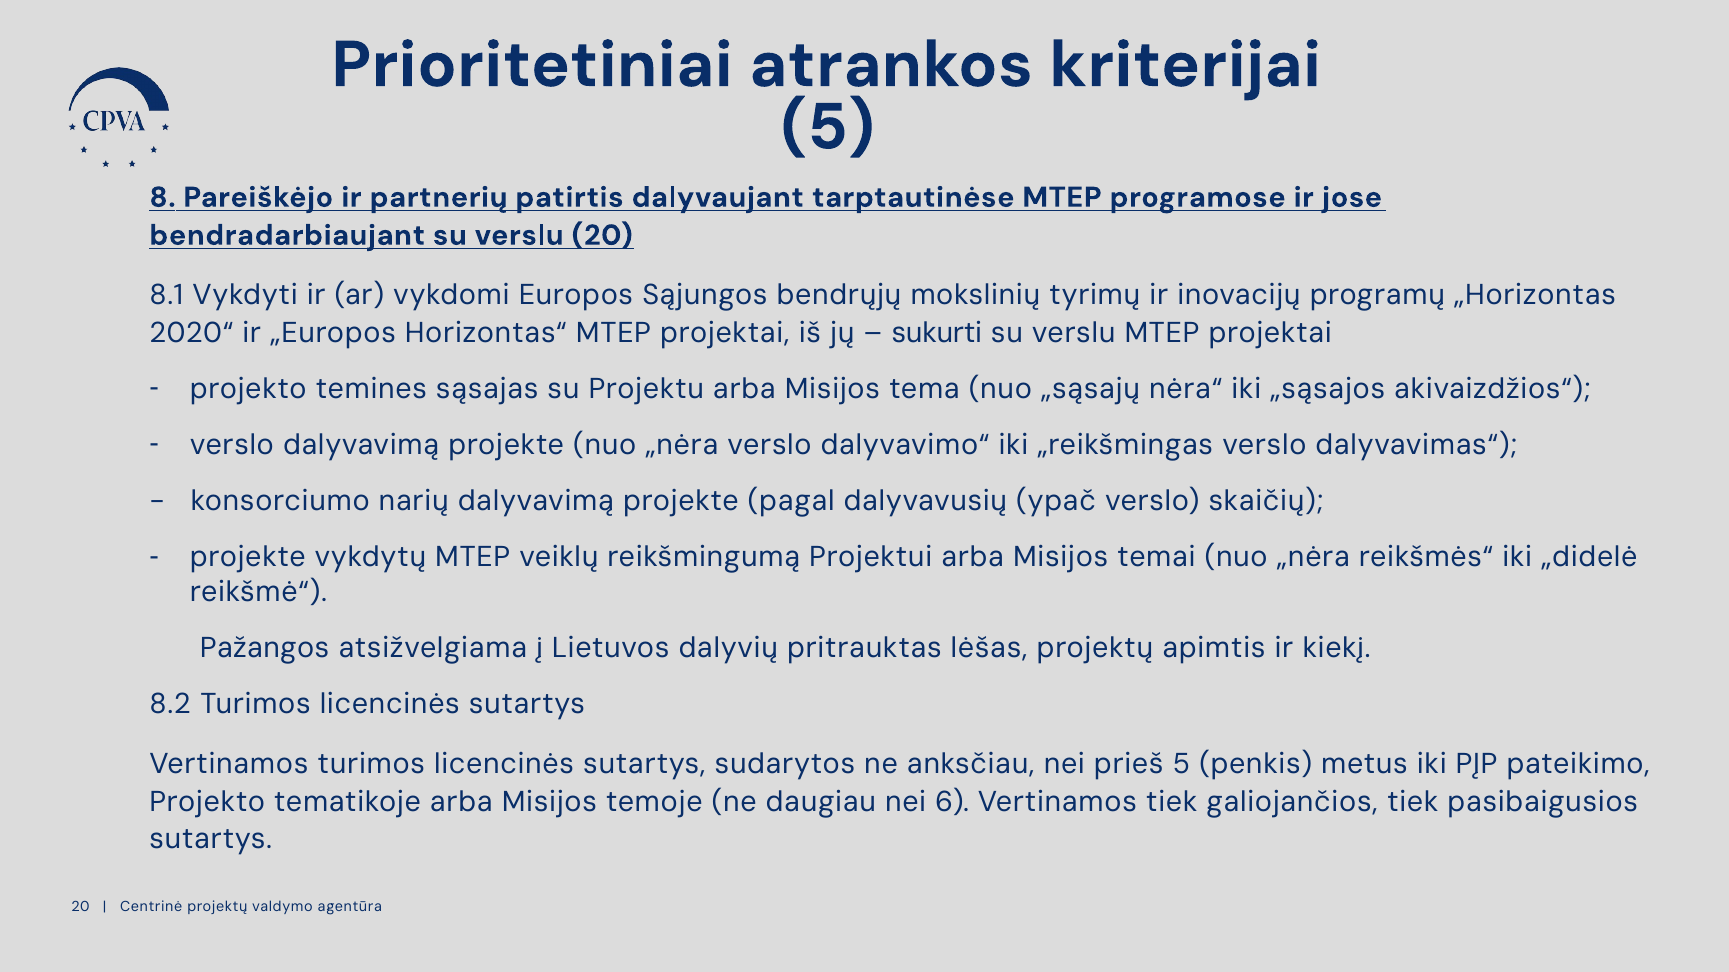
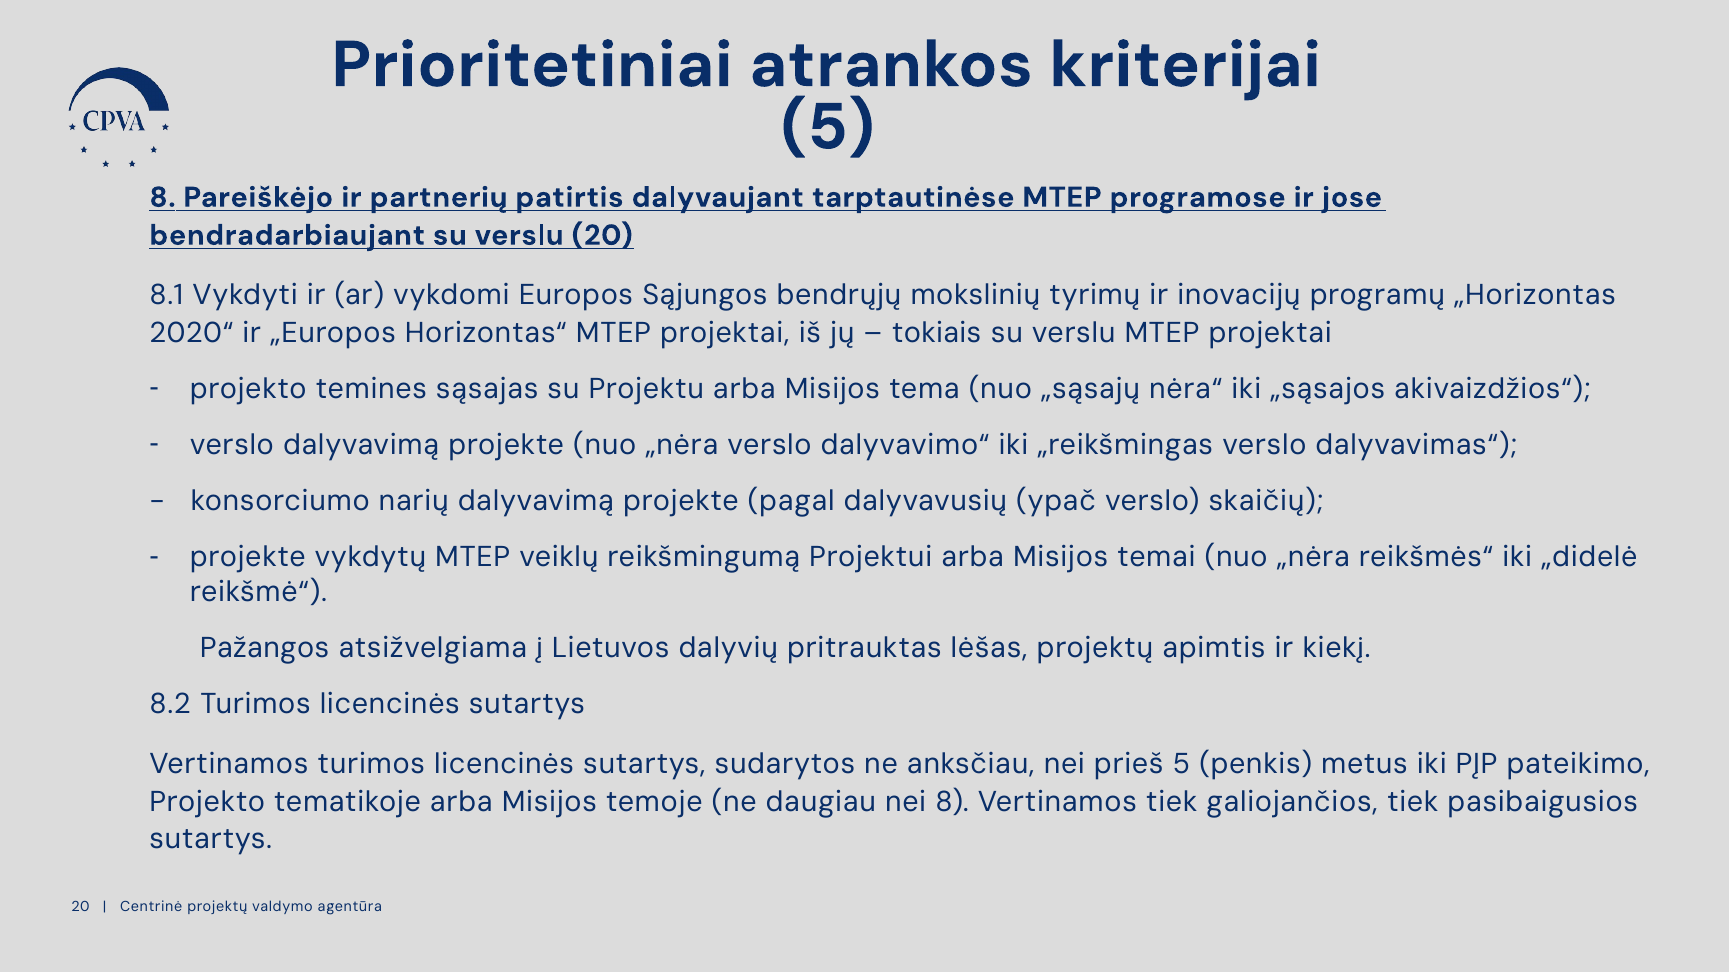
sukurti: sukurti -> tokiais
nei 6: 6 -> 8
